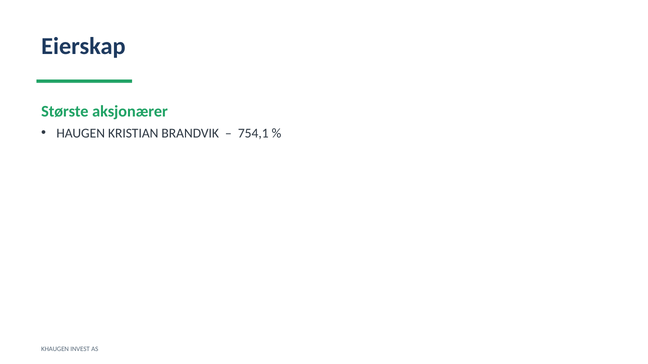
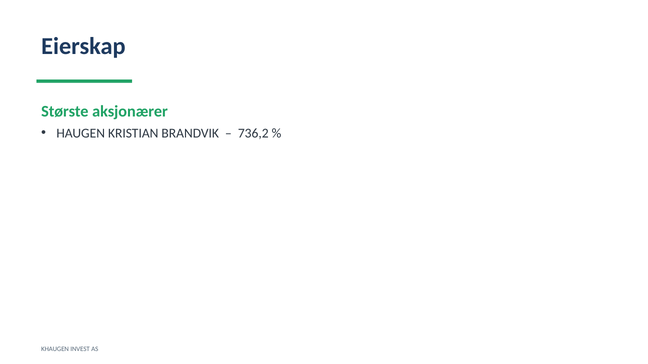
754,1: 754,1 -> 736,2
